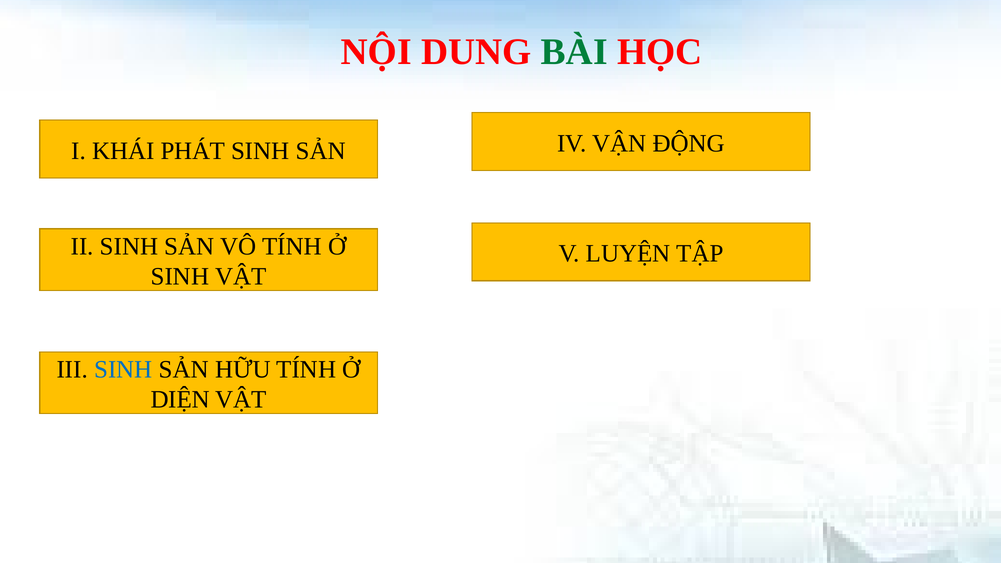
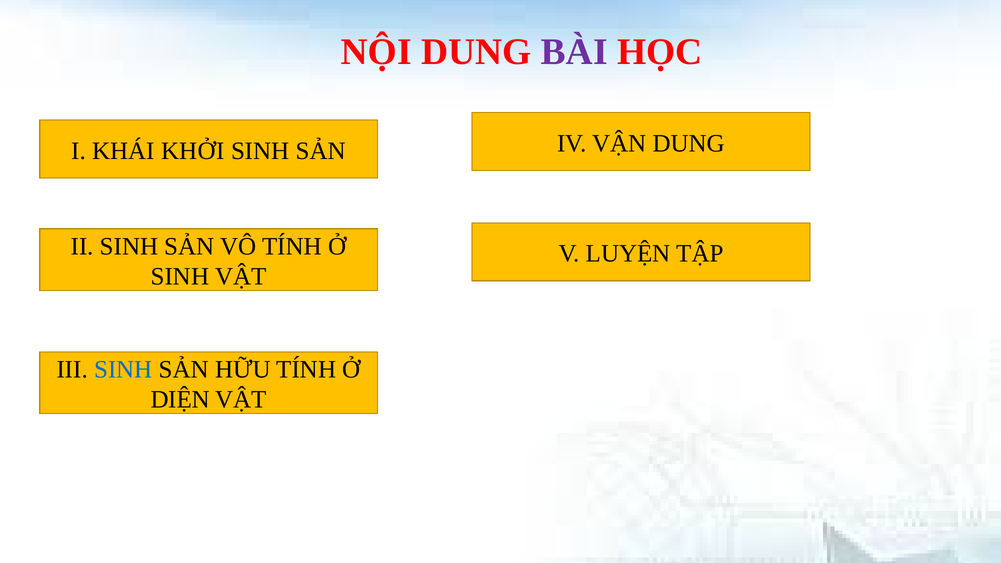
BÀI colour: green -> purple
VẬN ĐỘNG: ĐỘNG -> DUNG
PHÁT: PHÁT -> KHỞI
